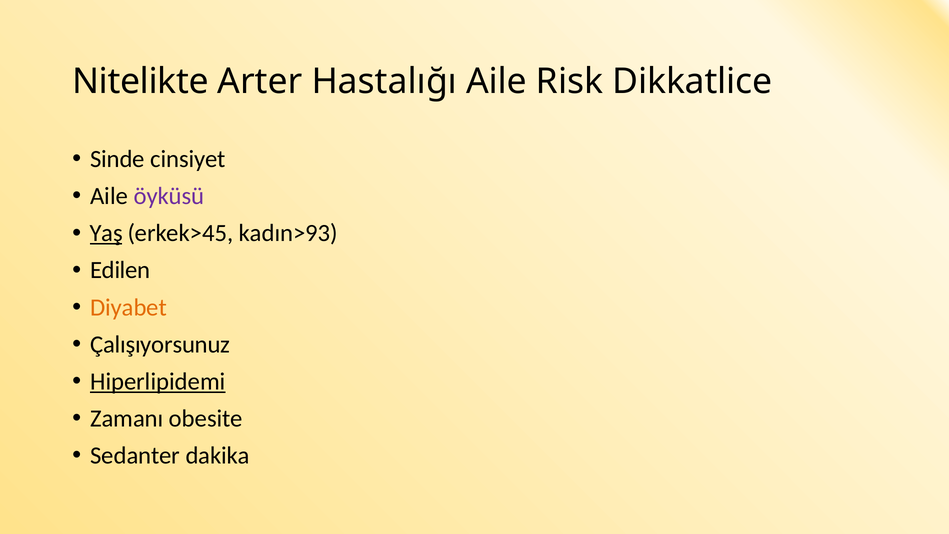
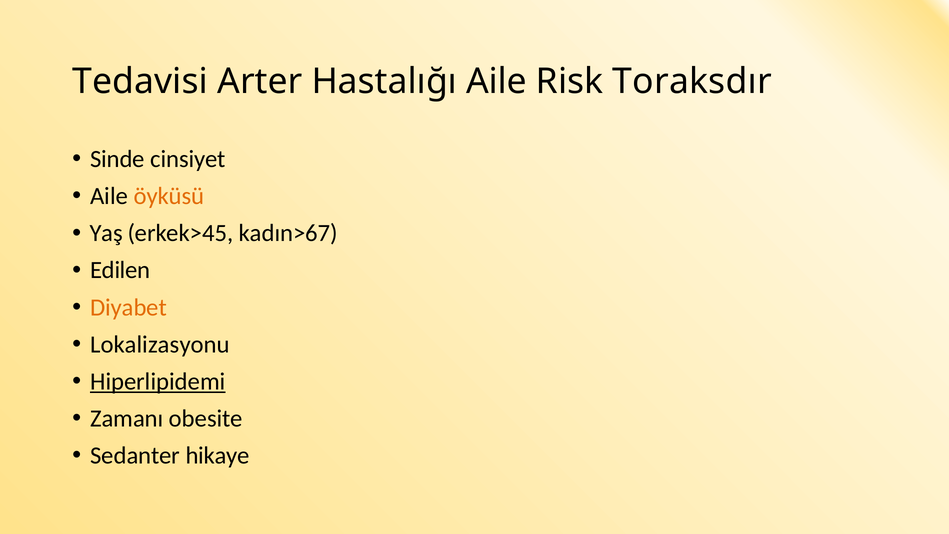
Nitelikte: Nitelikte -> Tedavisi
Dikkatlice: Dikkatlice -> Toraksdır
öyküsü colour: purple -> orange
Yaş underline: present -> none
kadın>93: kadın>93 -> kadın>67
Çalışıyorsunuz: Çalışıyorsunuz -> Lokalizasyonu
dakika: dakika -> hikaye
